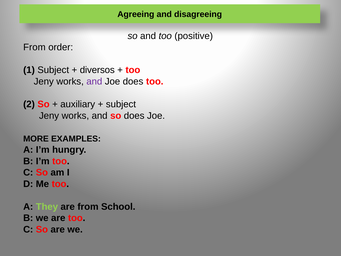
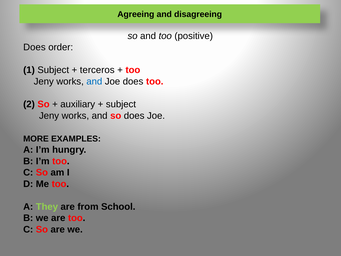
From at (34, 47): From -> Does
diversos: diversos -> terceros
and at (94, 81) colour: purple -> blue
